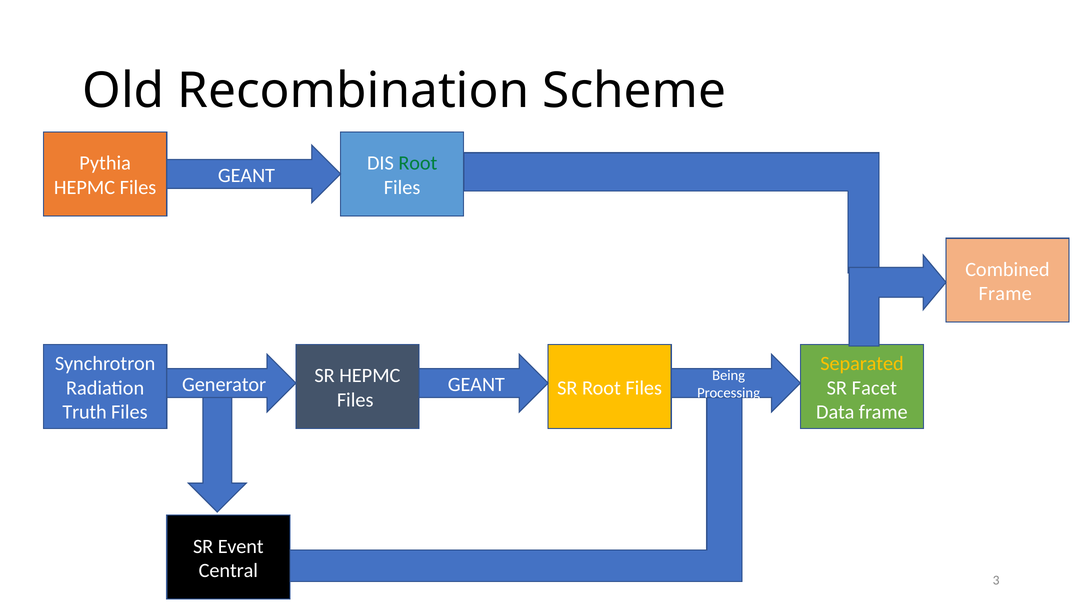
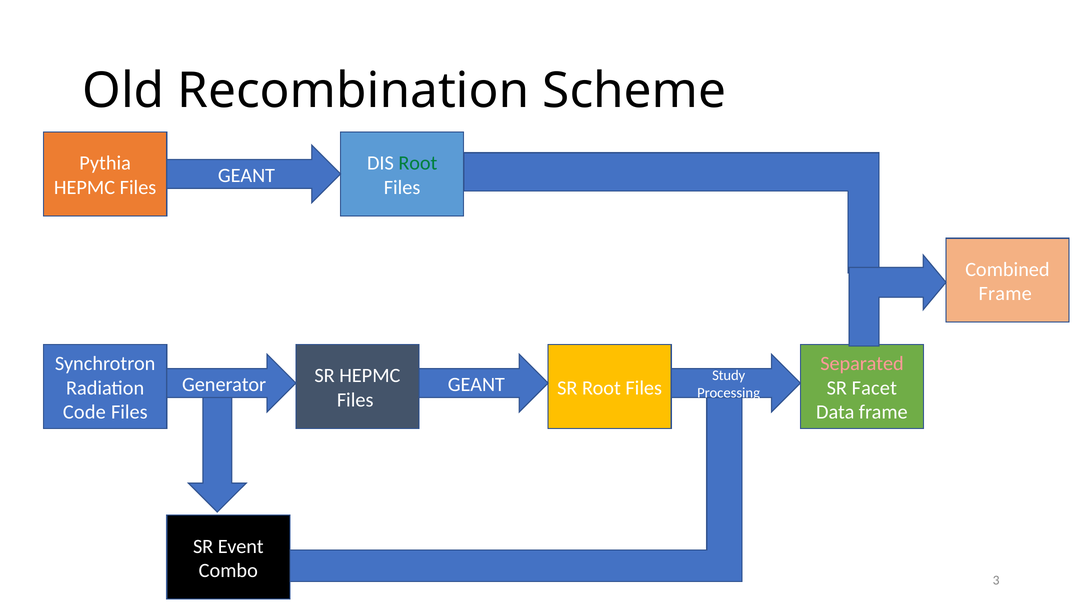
Separated colour: yellow -> pink
Being: Being -> Study
Truth: Truth -> Code
Central: Central -> Combo
